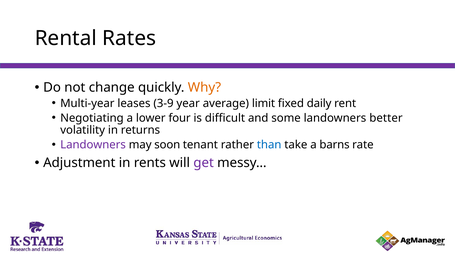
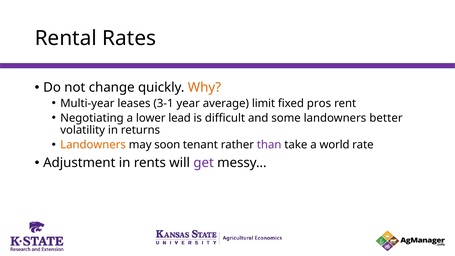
3-9: 3-9 -> 3-1
daily: daily -> pros
four: four -> lead
Landowners at (93, 145) colour: purple -> orange
than colour: blue -> purple
barns: barns -> world
